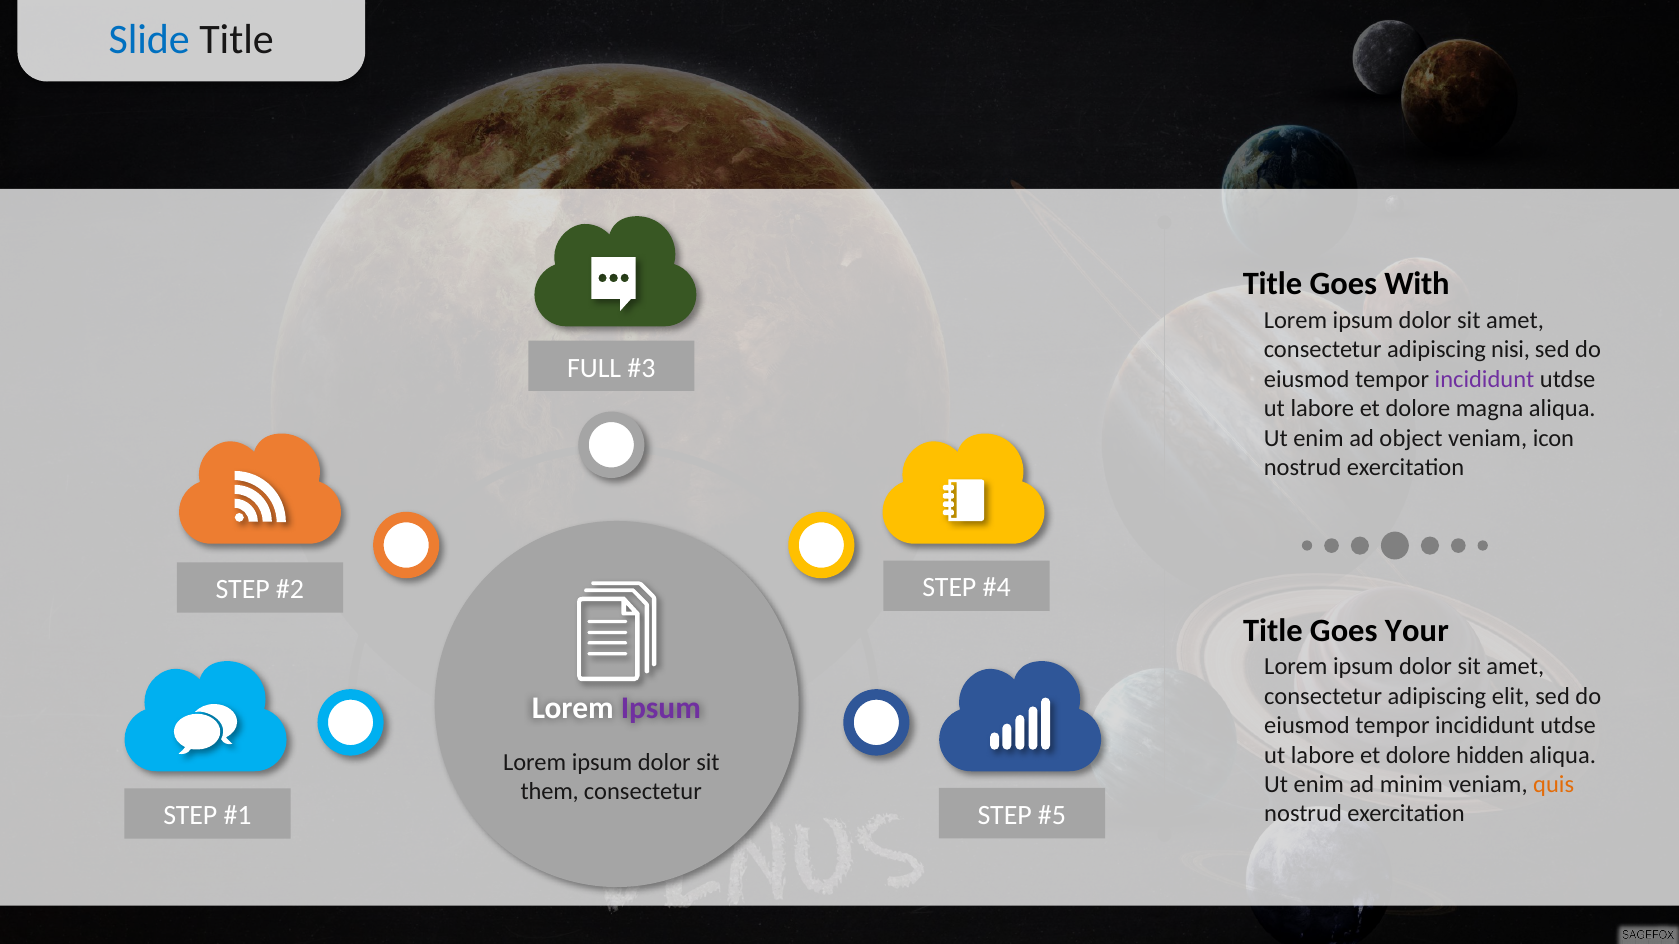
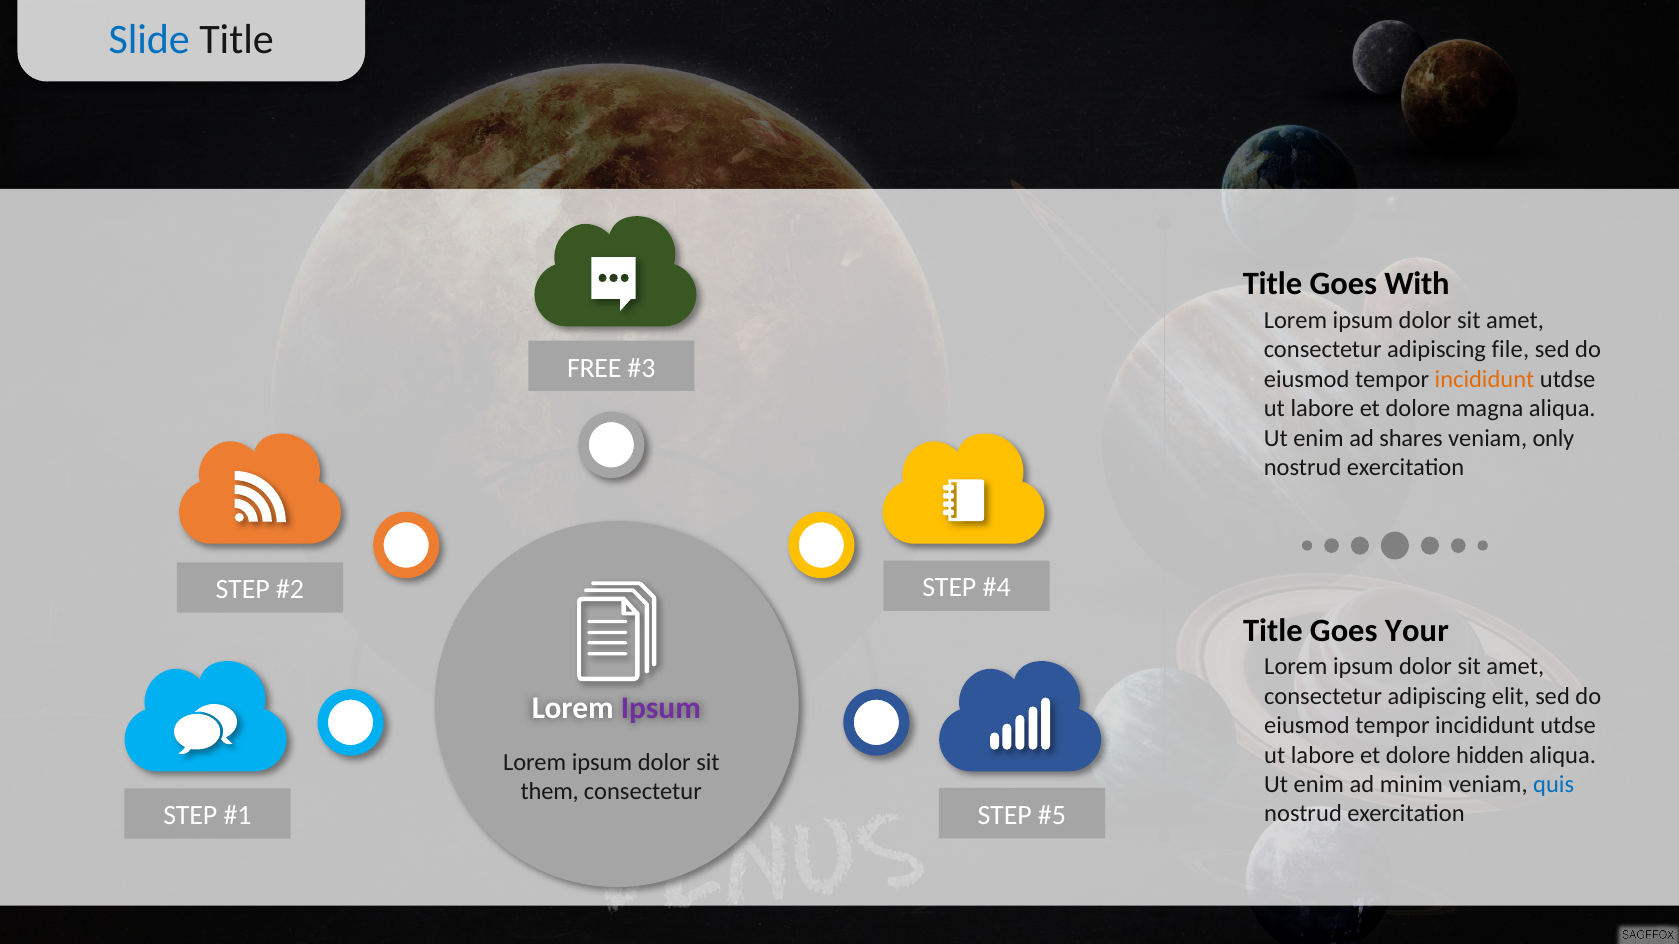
nisi: nisi -> file
FULL: FULL -> FREE
incididunt at (1485, 379) colour: purple -> orange
object: object -> shares
icon: icon -> only
quis colour: orange -> blue
